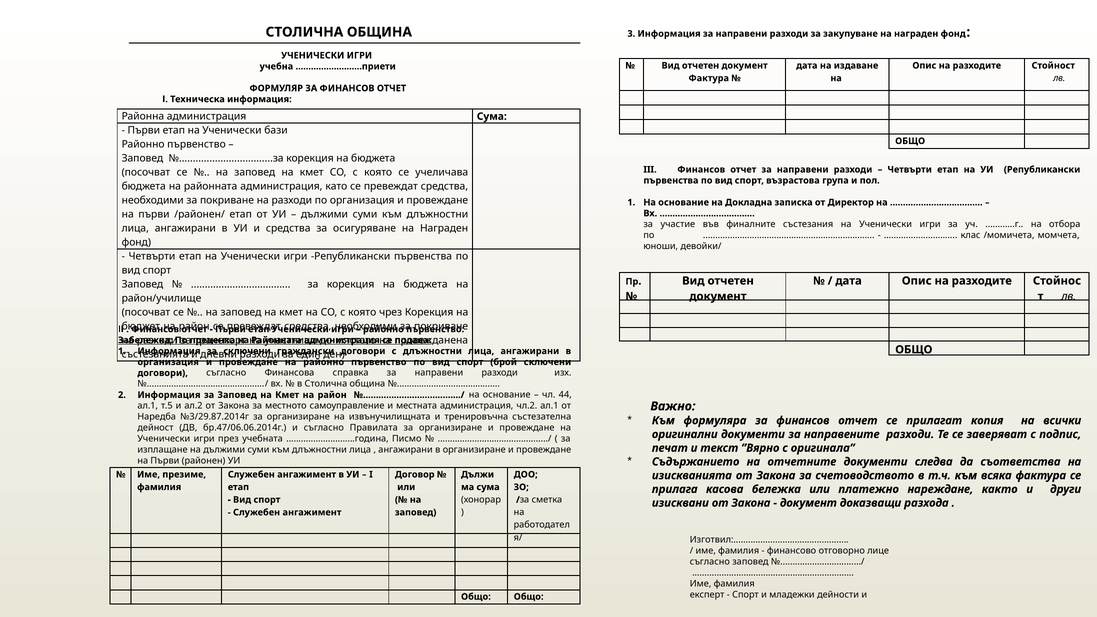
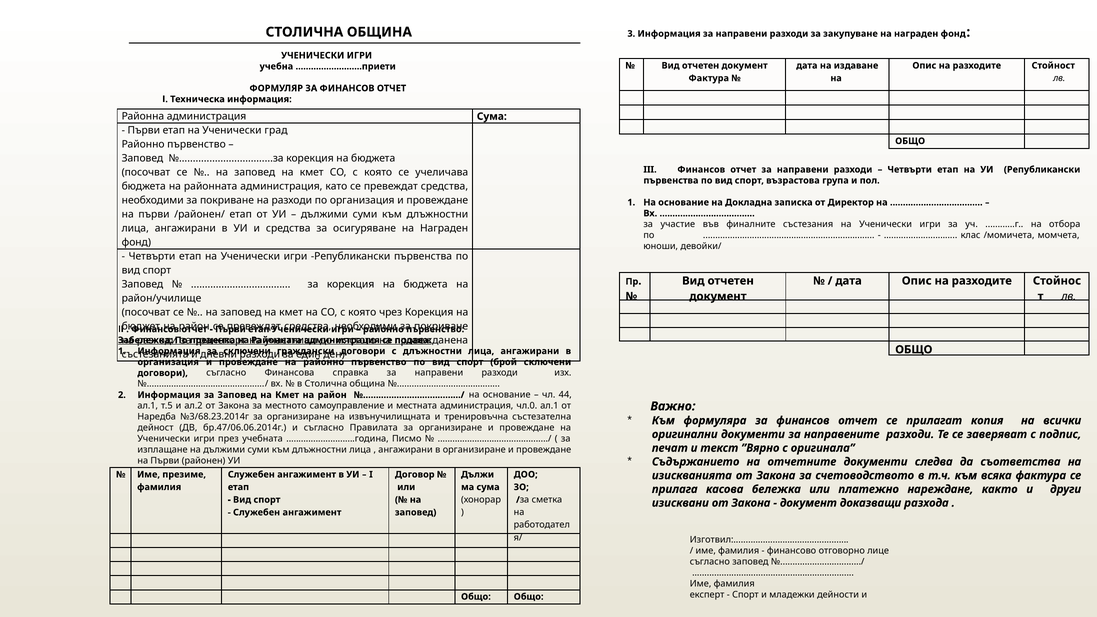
бази: бази -> град
чл.2: чл.2 -> чл.0
№3/29.87.2014г: №3/29.87.2014г -> №3/68.23.2014г
